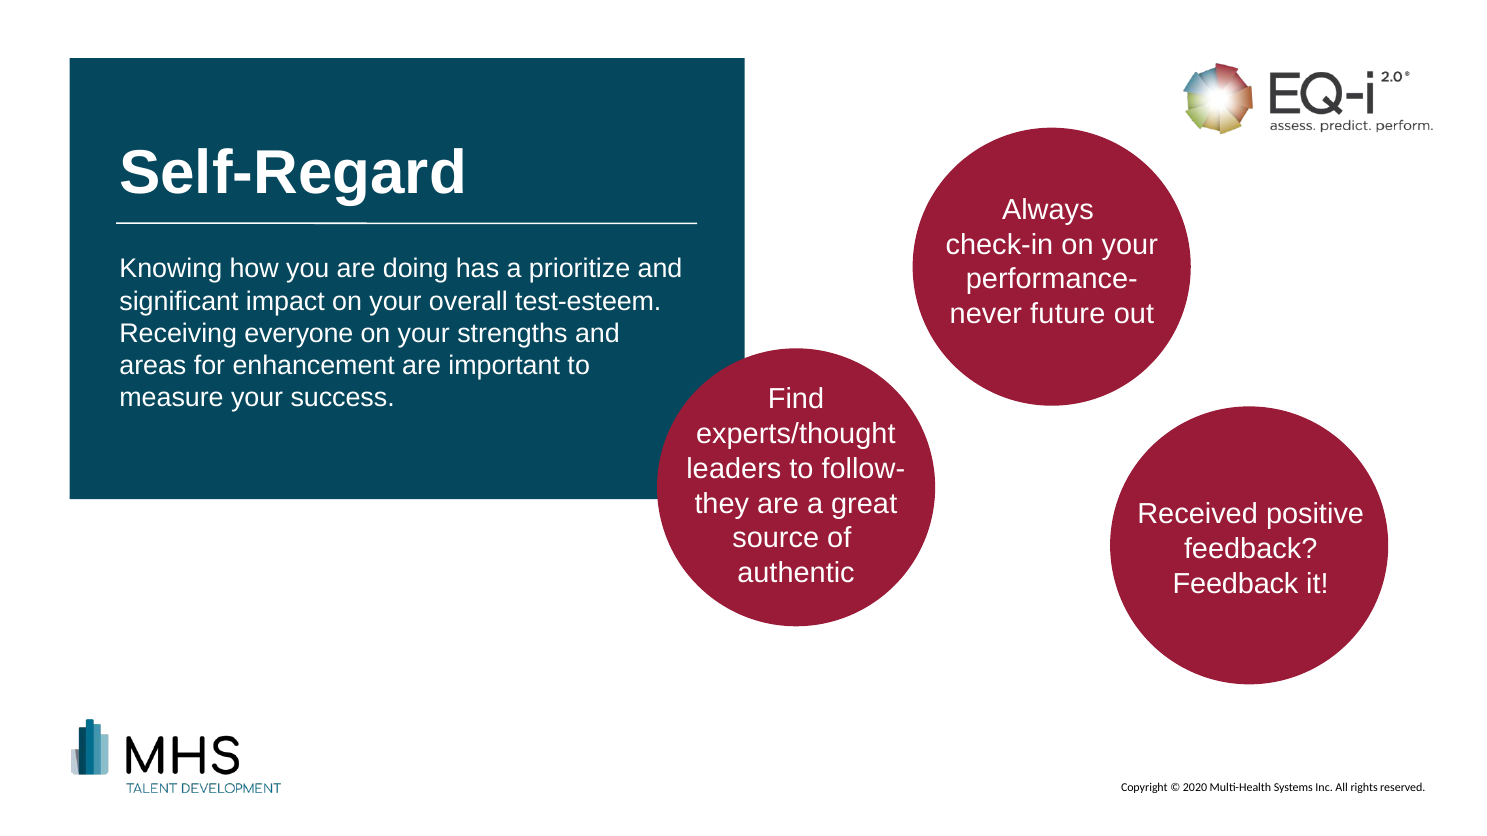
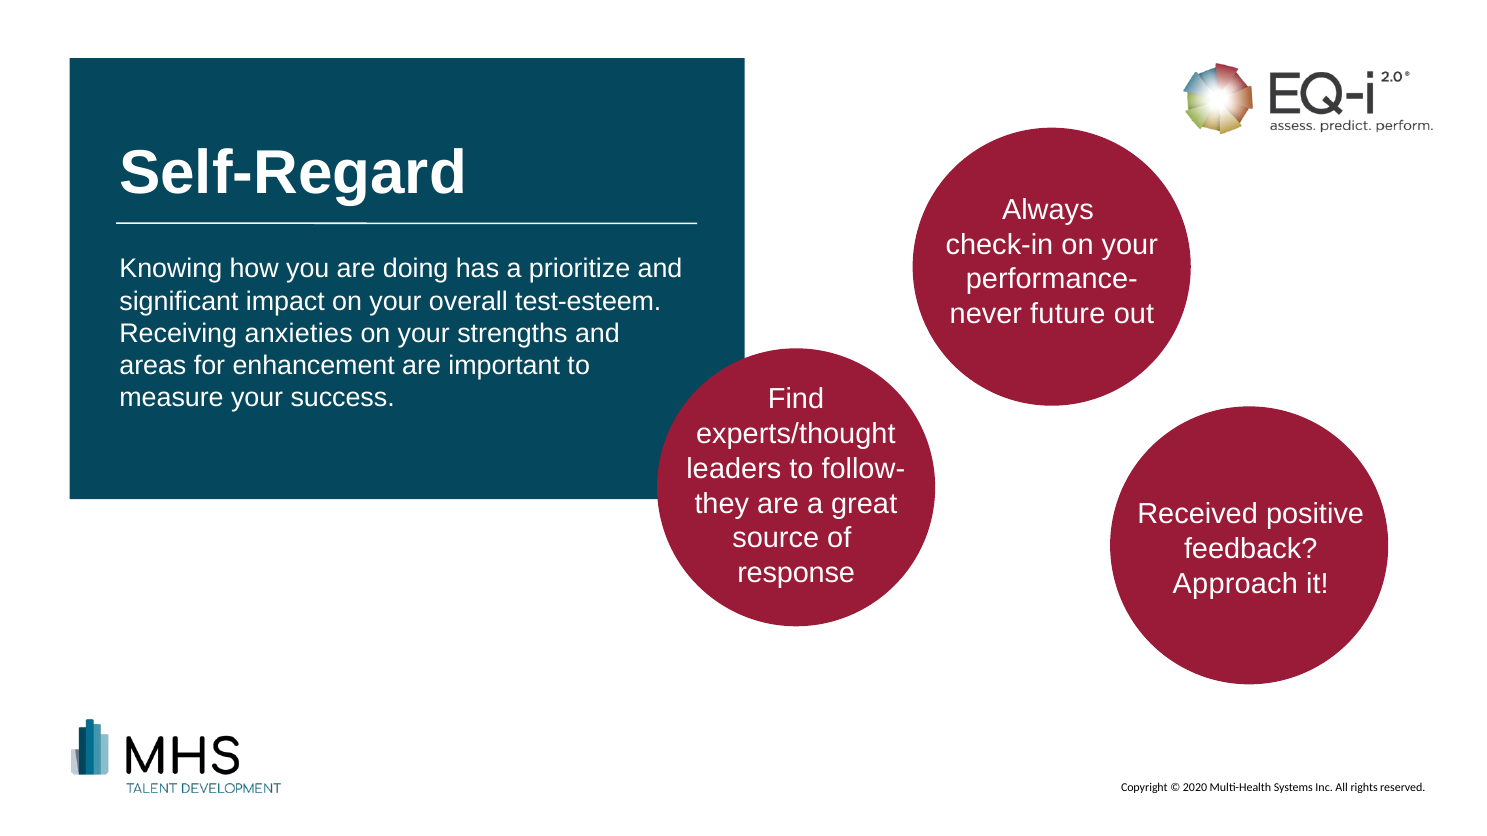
everyone: everyone -> anxieties
authentic: authentic -> response
Feedback at (1236, 584): Feedback -> Approach
